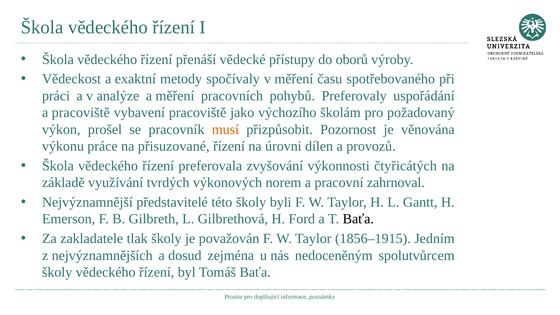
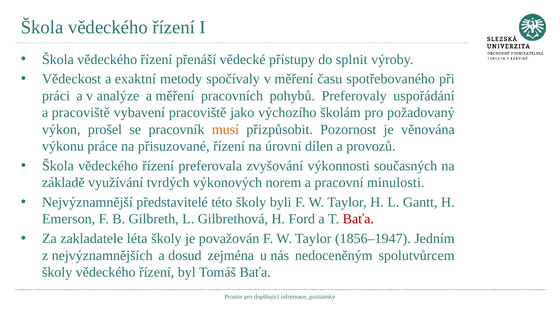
oborů: oborů -> splnit
čtyřicátých: čtyřicátých -> současných
zahrnoval: zahrnoval -> minulosti
Baťa at (358, 219) colour: black -> red
tlak: tlak -> léta
1856–1915: 1856–1915 -> 1856–1947
